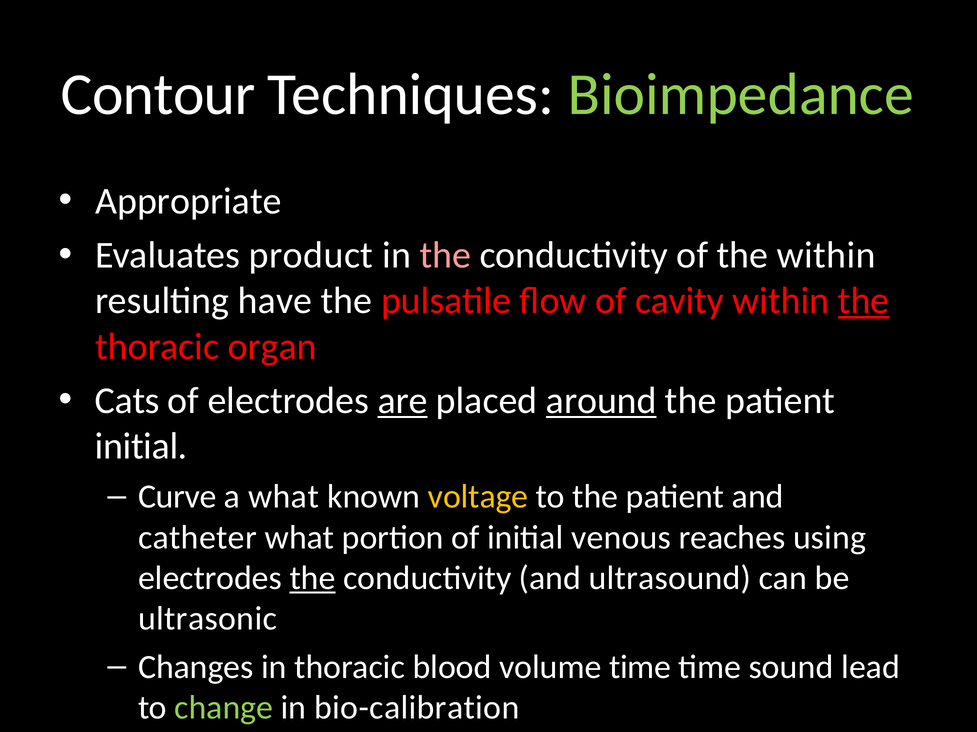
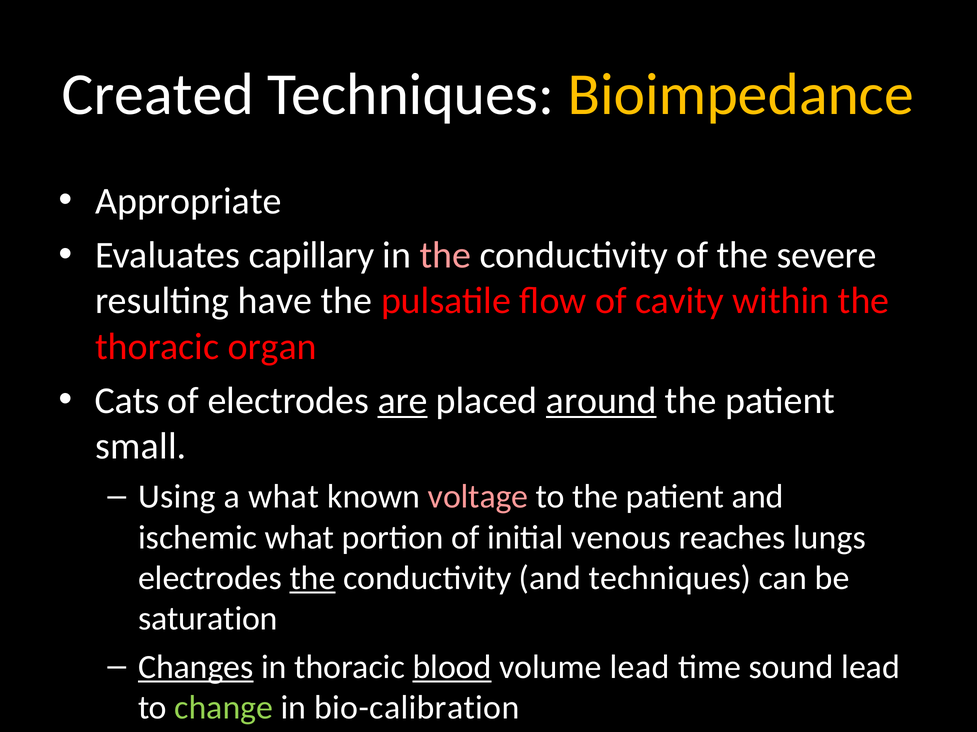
Contour: Contour -> Created
Bioimpedance colour: light green -> yellow
product: product -> capillary
the within: within -> severe
the at (864, 301) underline: present -> none
initial at (141, 447): initial -> small
Curve: Curve -> Using
voltage colour: yellow -> pink
catheter: catheter -> ischemic
using: using -> lungs
and ultrasound: ultrasound -> techniques
ultrasonic: ultrasonic -> saturation
Changes underline: none -> present
blood underline: none -> present
volume time: time -> lead
